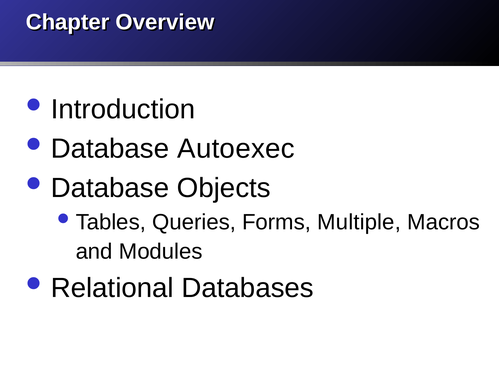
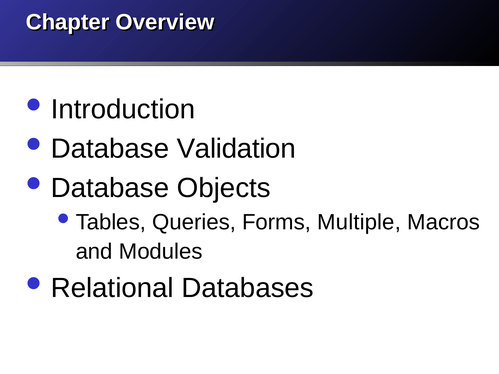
Autoexec: Autoexec -> Validation
